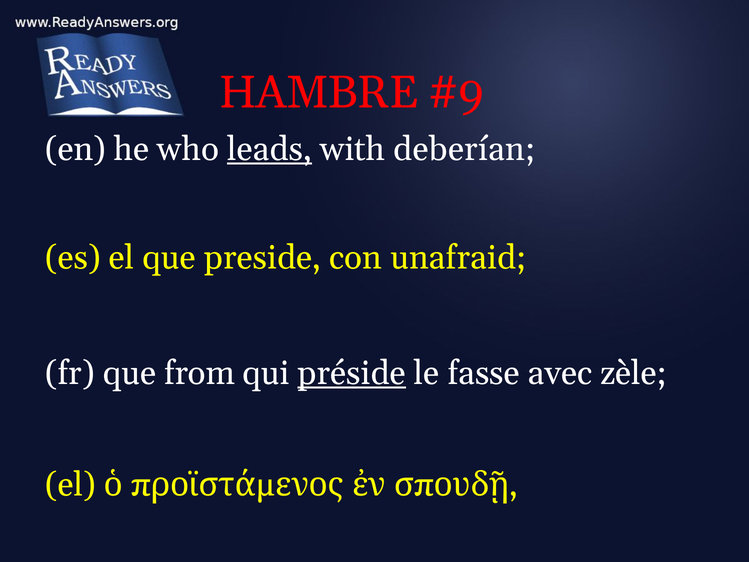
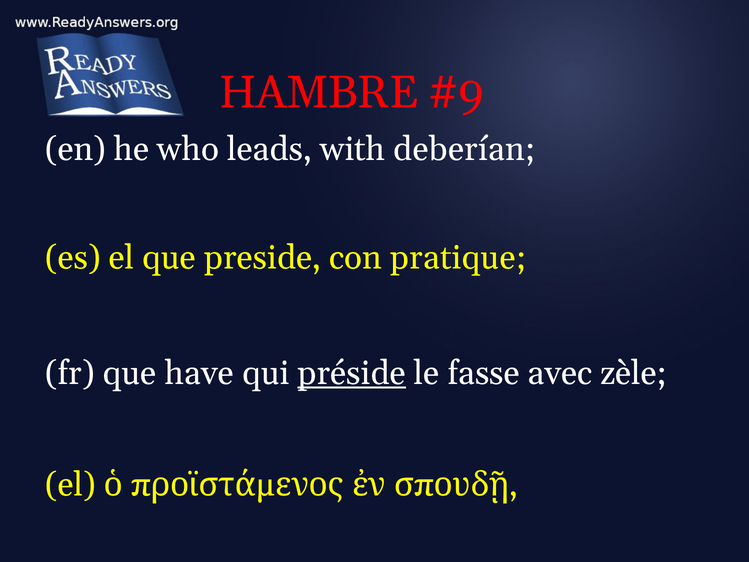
leads underline: present -> none
unafraid: unafraid -> pratique
from: from -> have
